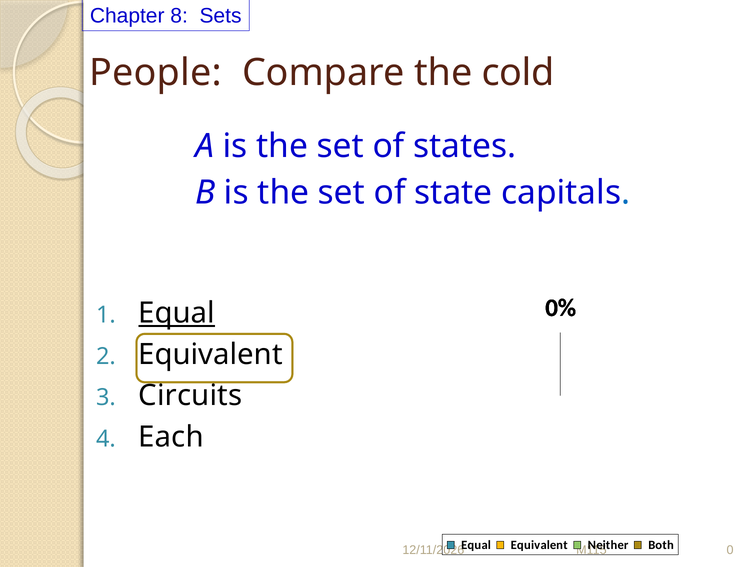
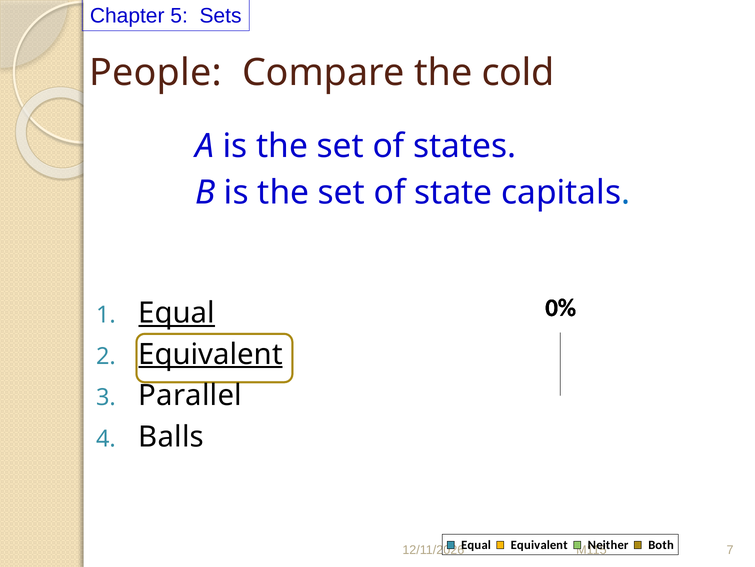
8: 8 -> 5
Equivalent at (211, 354) underline: none -> present
Circuits: Circuits -> Parallel
Each: Each -> Balls
0: 0 -> 7
